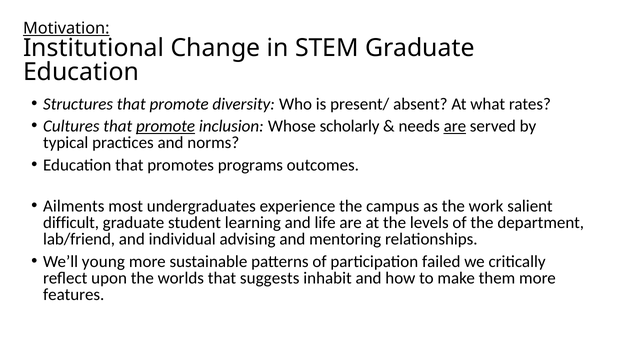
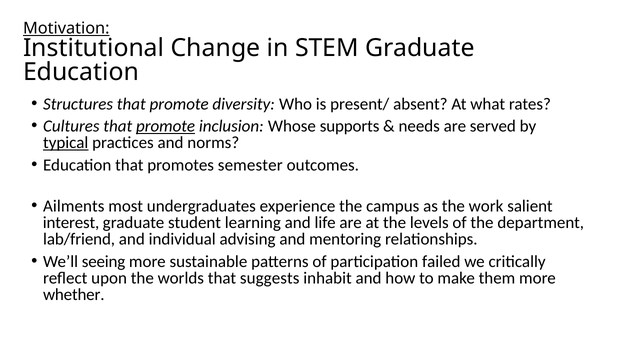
scholarly: scholarly -> supports
are at (455, 126) underline: present -> none
typical underline: none -> present
programs: programs -> semester
difficult: difficult -> interest
young: young -> seeing
features: features -> whether
